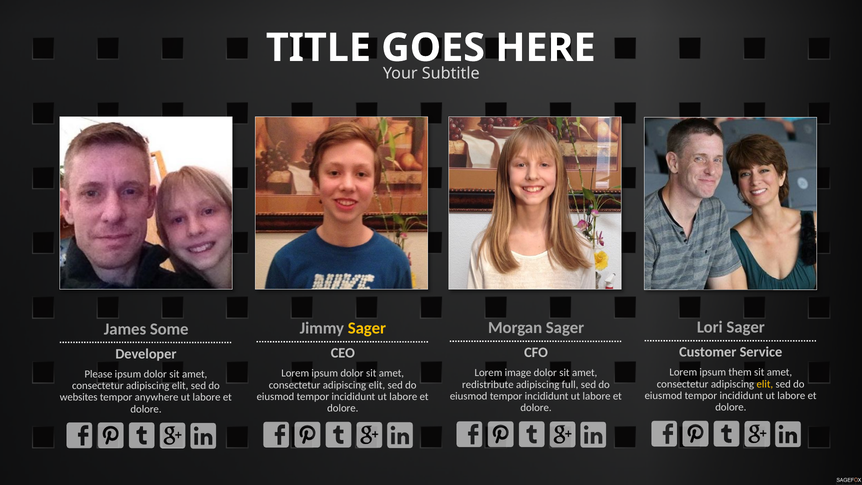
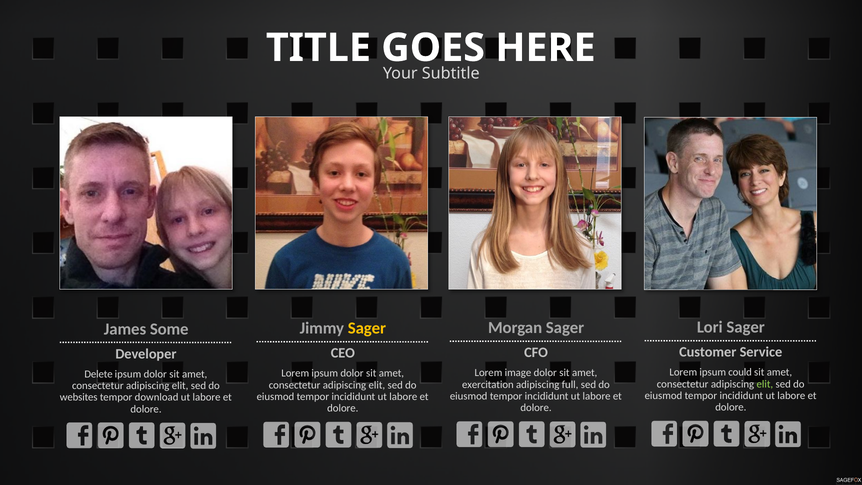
them: them -> could
Please: Please -> Delete
elit at (765, 384) colour: yellow -> light green
redistribute: redistribute -> exercitation
anywhere: anywhere -> download
